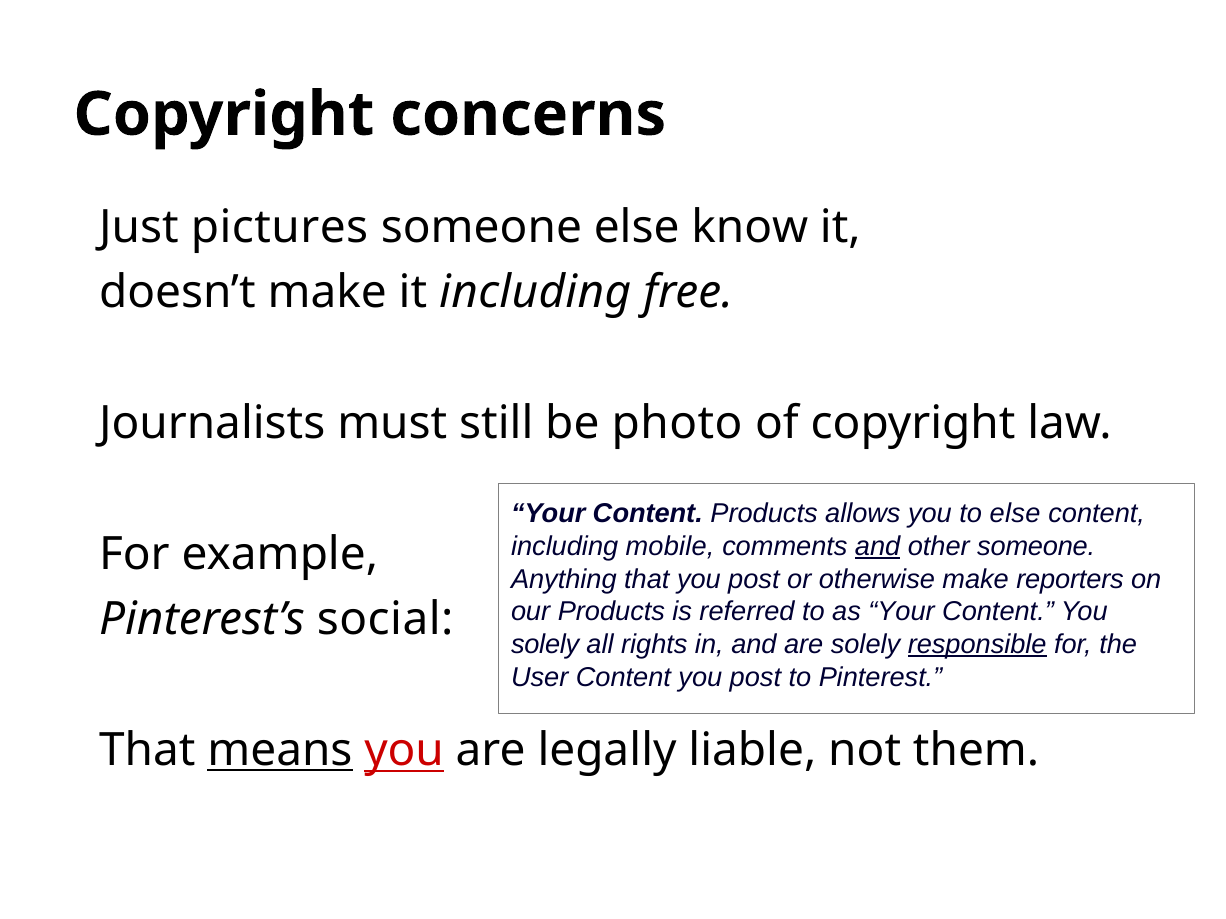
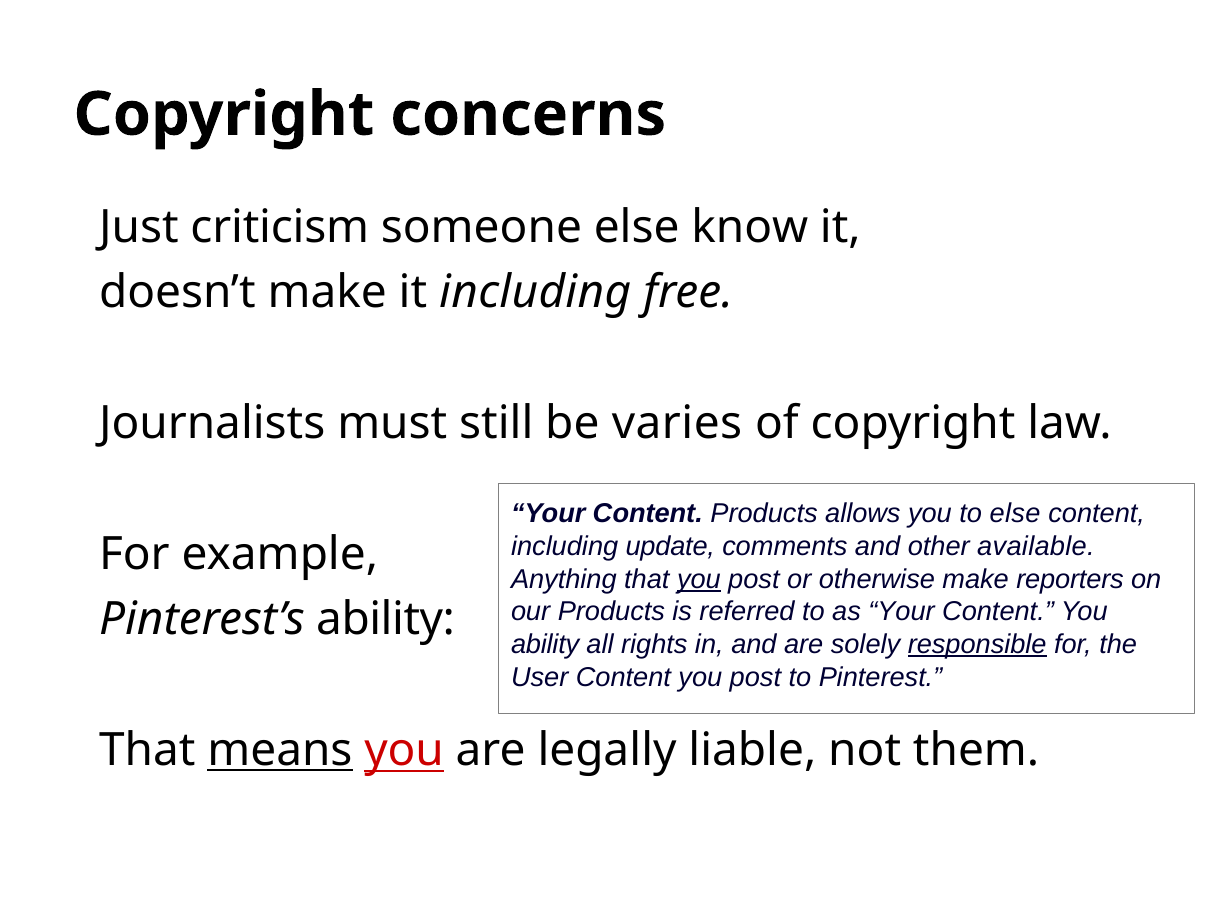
pictures: pictures -> criticism
photo: photo -> varies
mobile: mobile -> update
and at (878, 547) underline: present -> none
other someone: someone -> available
you at (699, 579) underline: none -> present
Pinterest’s social: social -> ability
solely at (545, 645): solely -> ability
